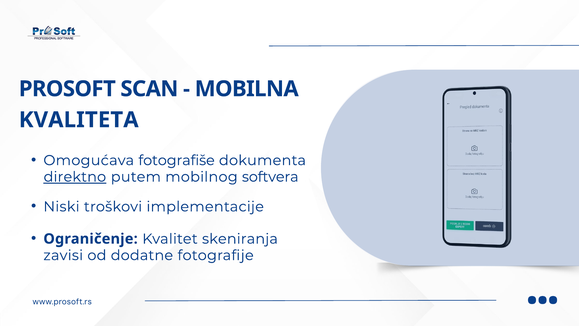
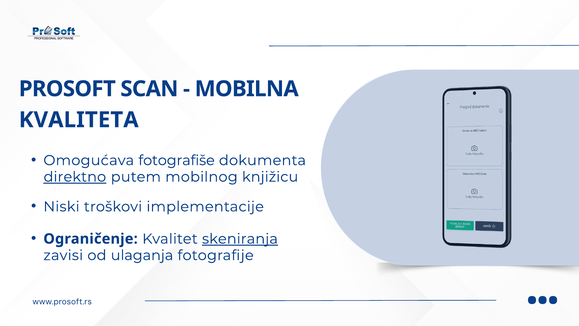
softvera: softvera -> knjižicu
skeniranja underline: none -> present
dodatne: dodatne -> ulaganja
